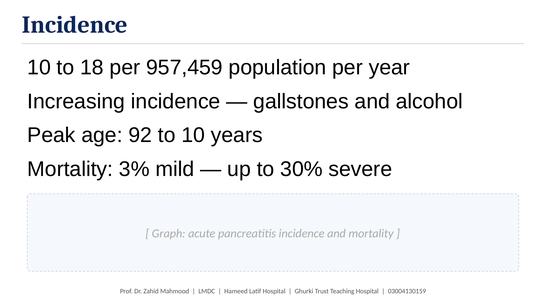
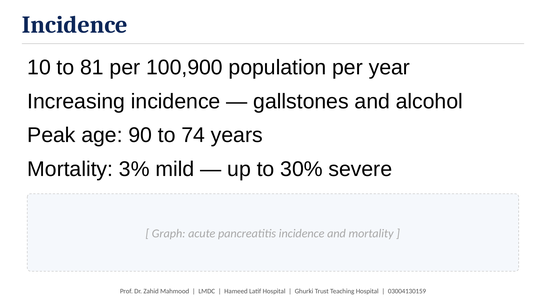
18: 18 -> 81
957,459: 957,459 -> 100,900
92: 92 -> 90
to 10: 10 -> 74
